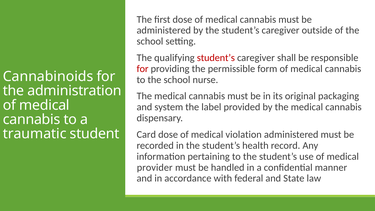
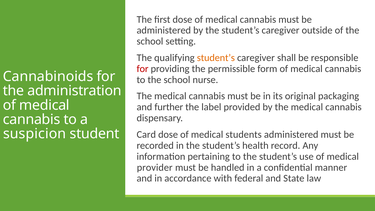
student’s at (216, 58) colour: red -> orange
system: system -> further
traumatic: traumatic -> suspicion
violation: violation -> students
